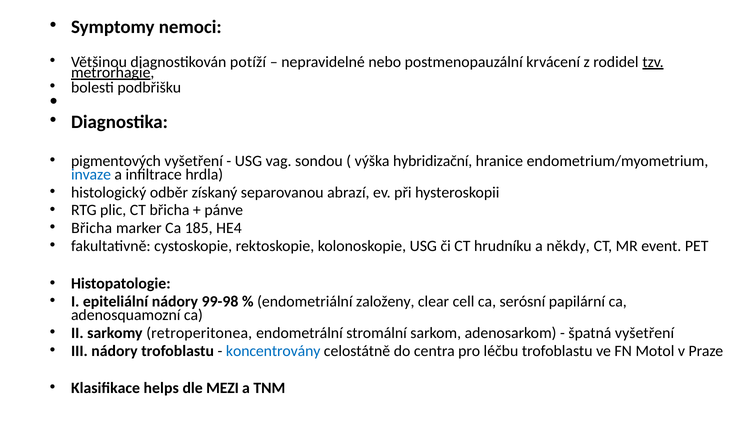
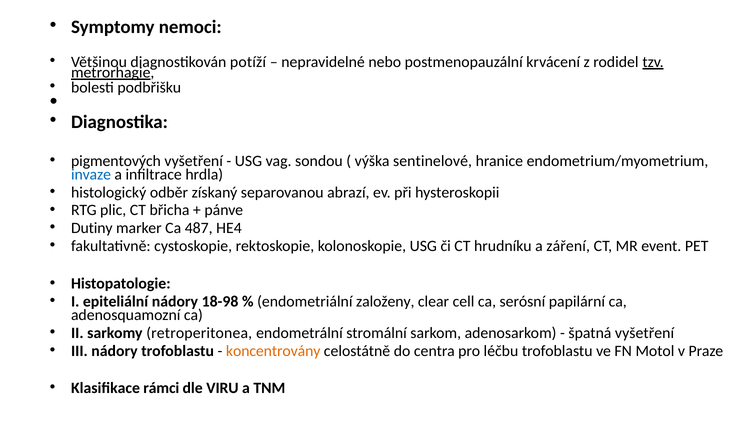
hybridizační: hybridizační -> sentinelové
Břicha at (92, 228): Břicha -> Dutiny
185: 185 -> 487
někdy: někdy -> záření
99-98: 99-98 -> 18-98
koncentrovány colour: blue -> orange
helps: helps -> rámci
MEZI: MEZI -> VIRU
